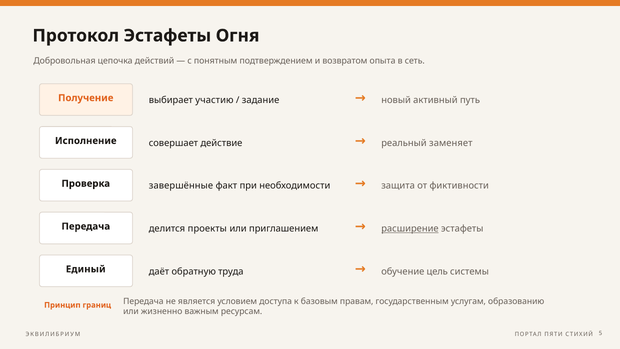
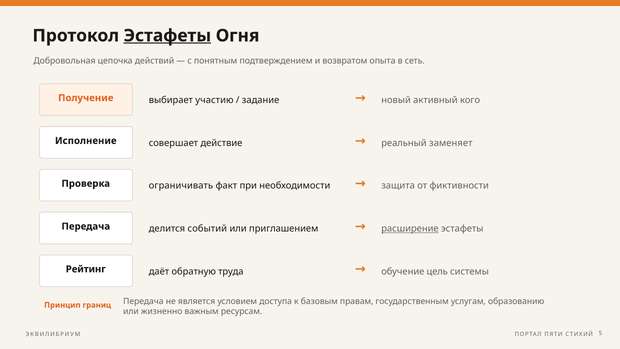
Эстафеты at (167, 36) underline: none -> present
путь: путь -> кого
завершённые: завершённые -> ограничивать
проекты: проекты -> событий
Единый: Единый -> Рейтинг
